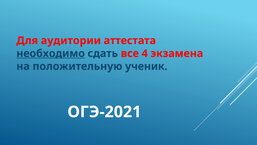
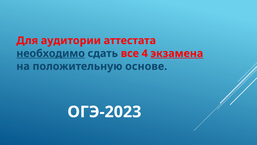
экзамена underline: none -> present
ученик: ученик -> основе
ОГЭ-2021: ОГЭ-2021 -> ОГЭ-2023
